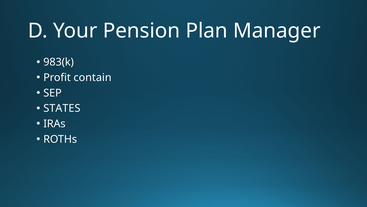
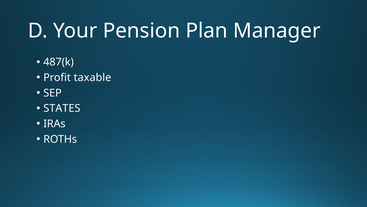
983(k: 983(k -> 487(k
contain: contain -> taxable
